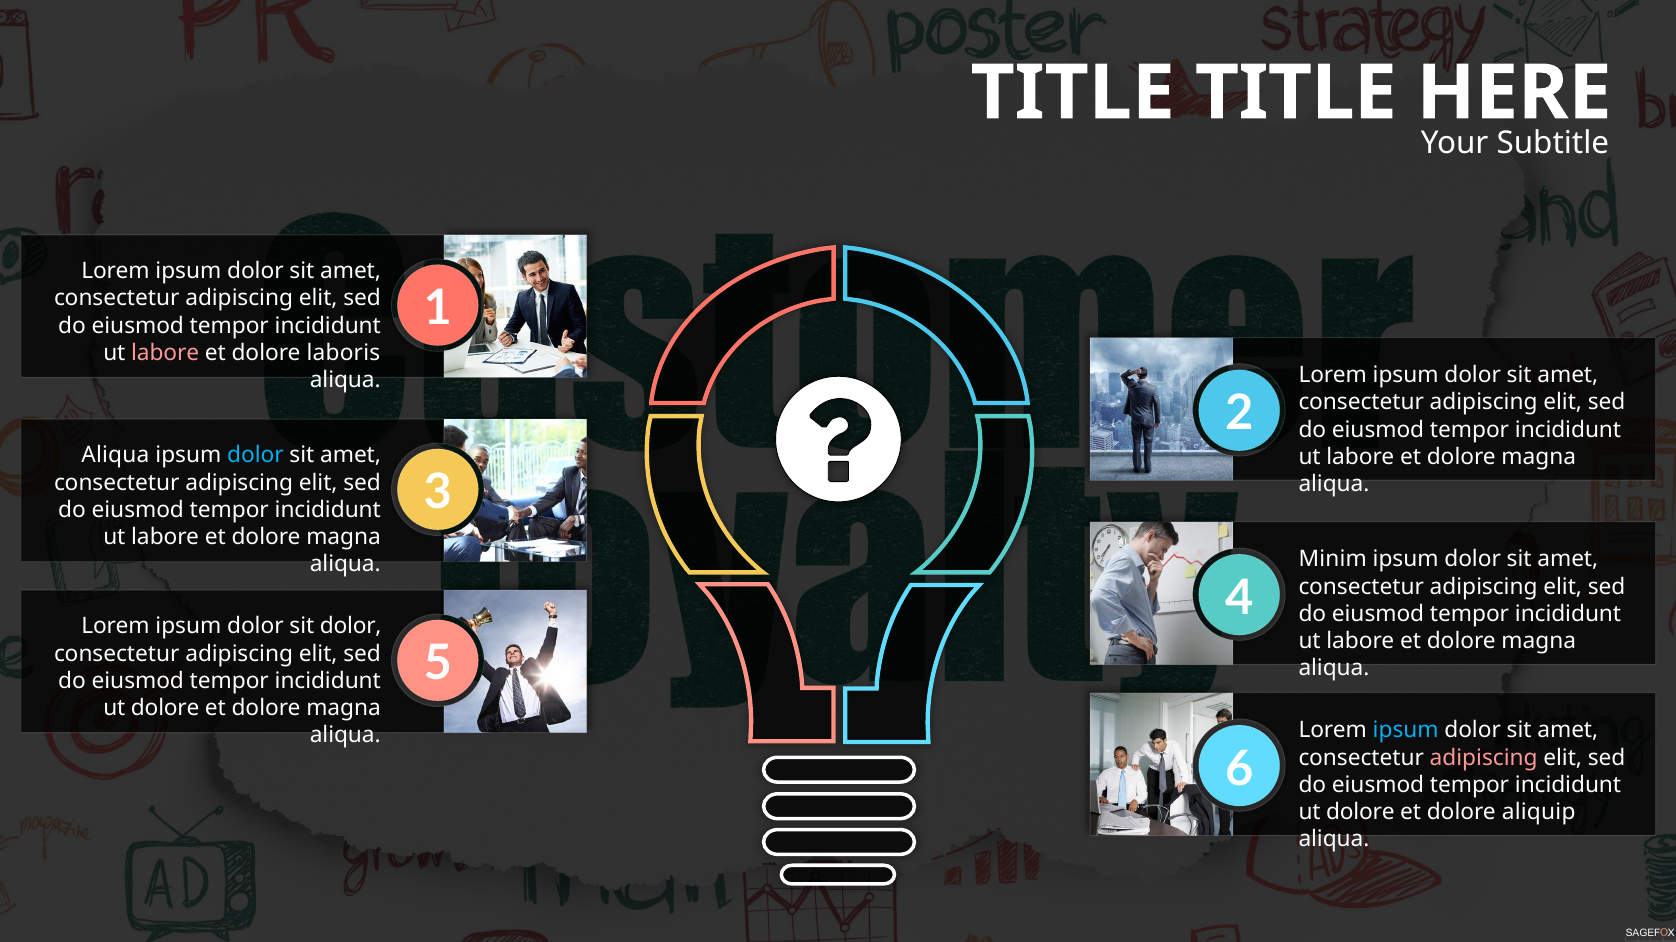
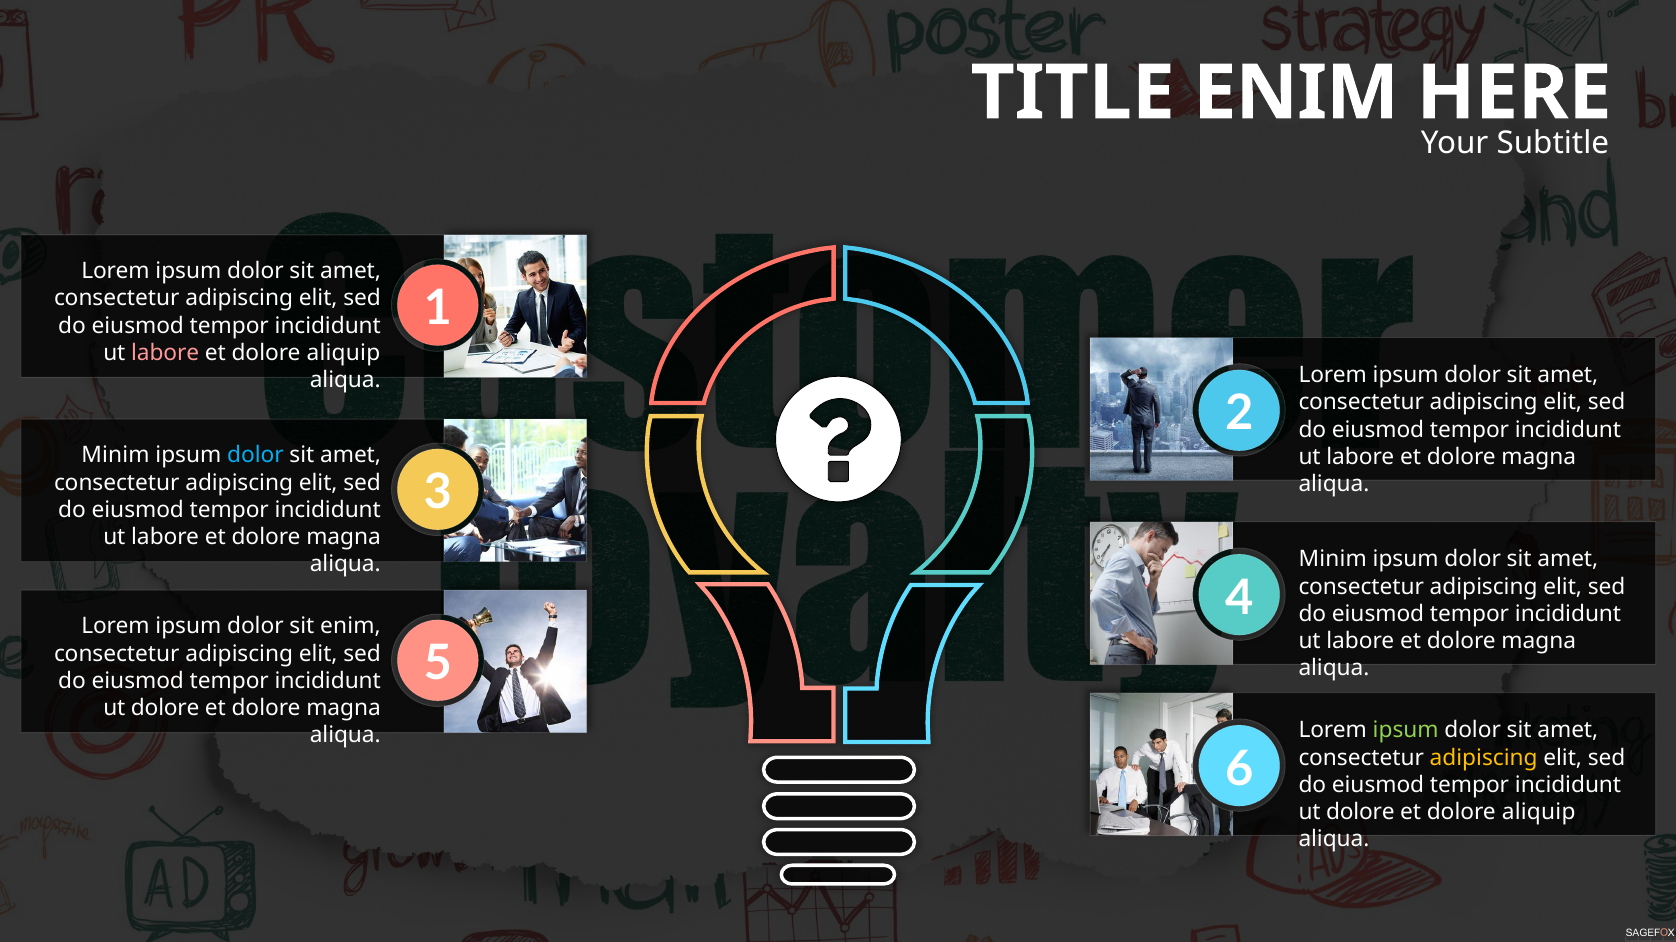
TITLE TITLE: TITLE -> ENIM
laboris at (343, 353): laboris -> aliquip
Aliqua at (115, 456): Aliqua -> Minim
sit dolor: dolor -> enim
ipsum at (1406, 731) colour: light blue -> light green
adipiscing at (1484, 758) colour: pink -> yellow
